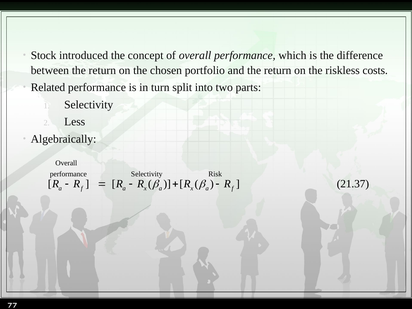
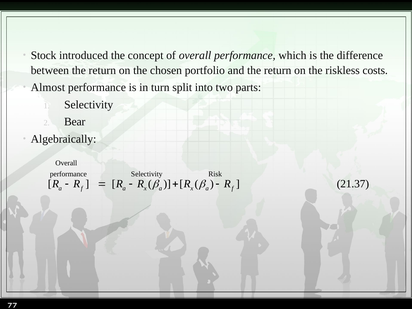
Related: Related -> Almost
Less: Less -> Bear
